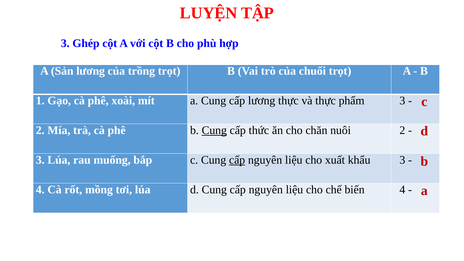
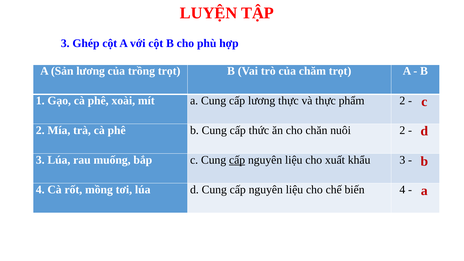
chuối: chuối -> chăm
phẩm 3: 3 -> 2
Cung at (214, 130) underline: present -> none
